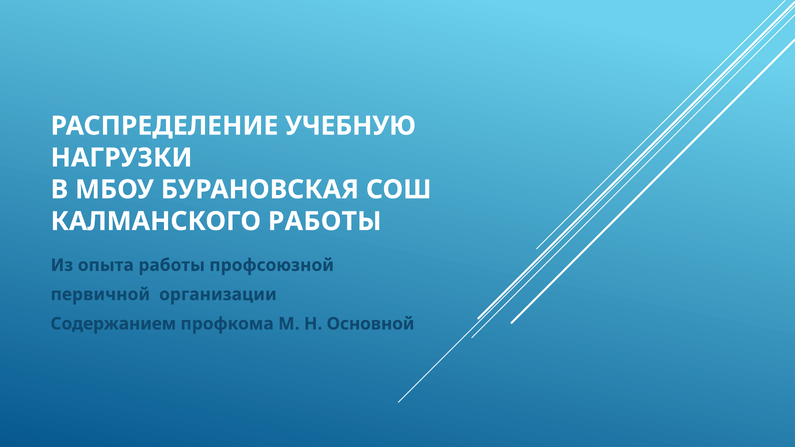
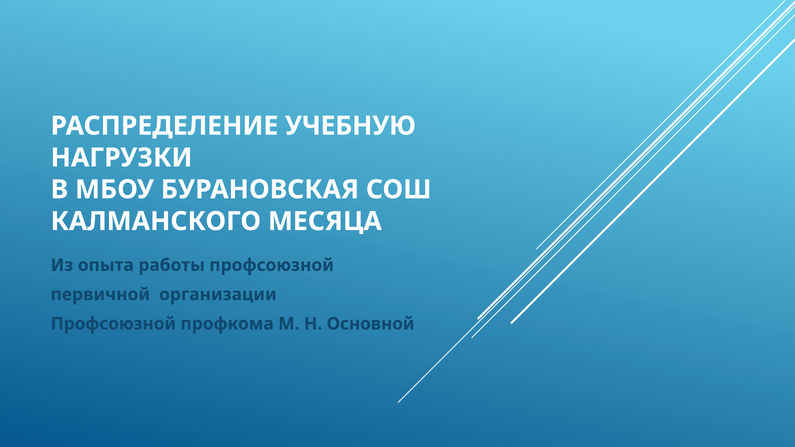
КАЛМАНСКОГО РАБОТЫ: РАБОТЫ -> МЕСЯЦА
Содержанием at (113, 324): Содержанием -> Профсоюзной
